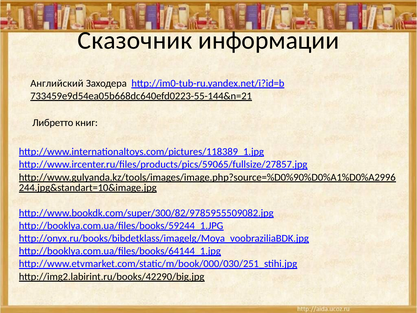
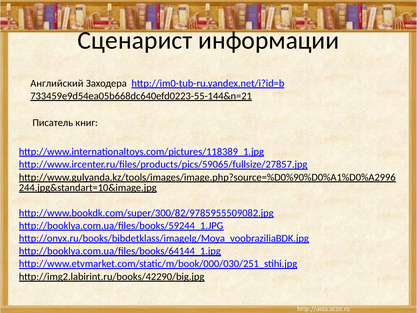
Сказочник: Сказочник -> Сценарист
Либретто: Либретто -> Писатель
